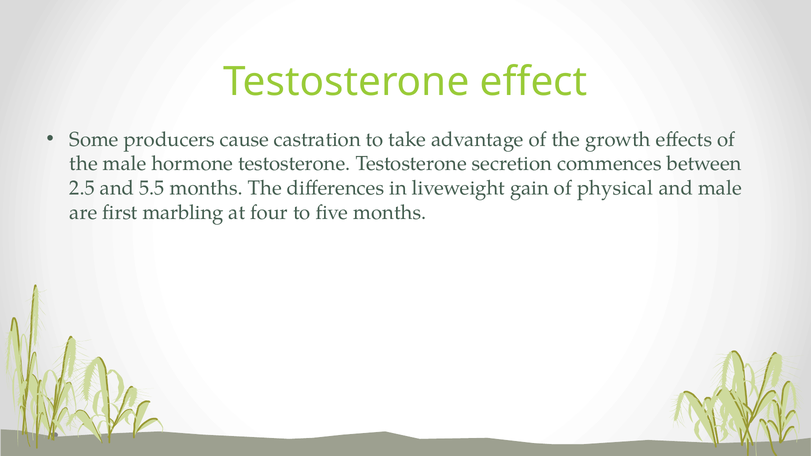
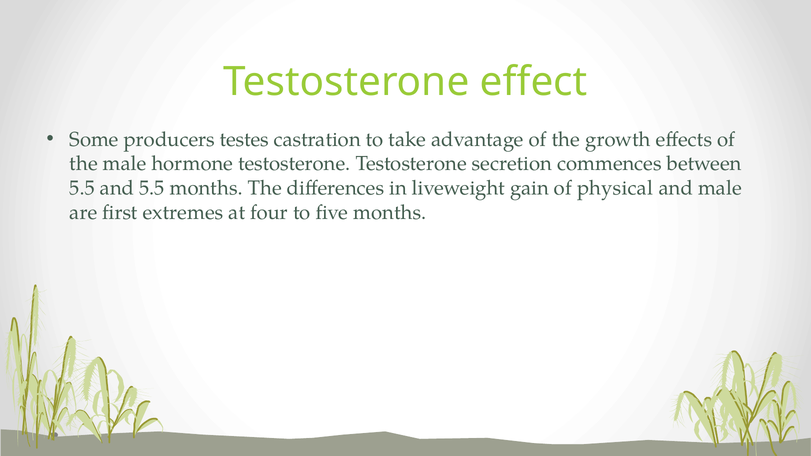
cause: cause -> testes
2.5 at (82, 188): 2.5 -> 5.5
marbling: marbling -> extremes
